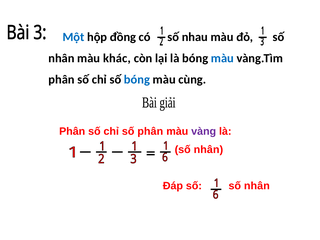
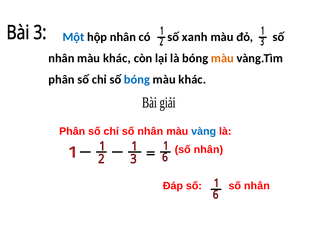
hộp đồng: đồng -> nhân
nhau: nhau -> xanh
màu at (222, 58) colour: blue -> orange
cùng at (192, 79): cùng -> khác
chỉ số phân: phân -> nhân
vàng colour: purple -> blue
